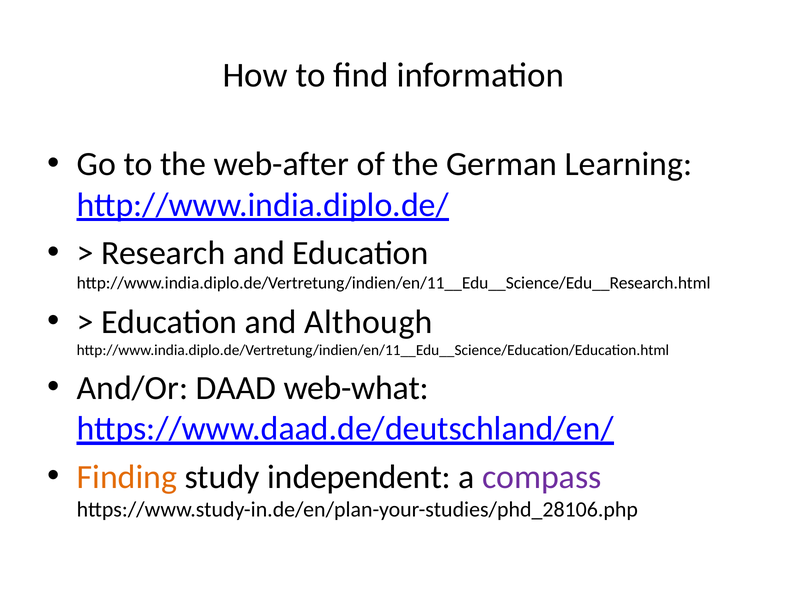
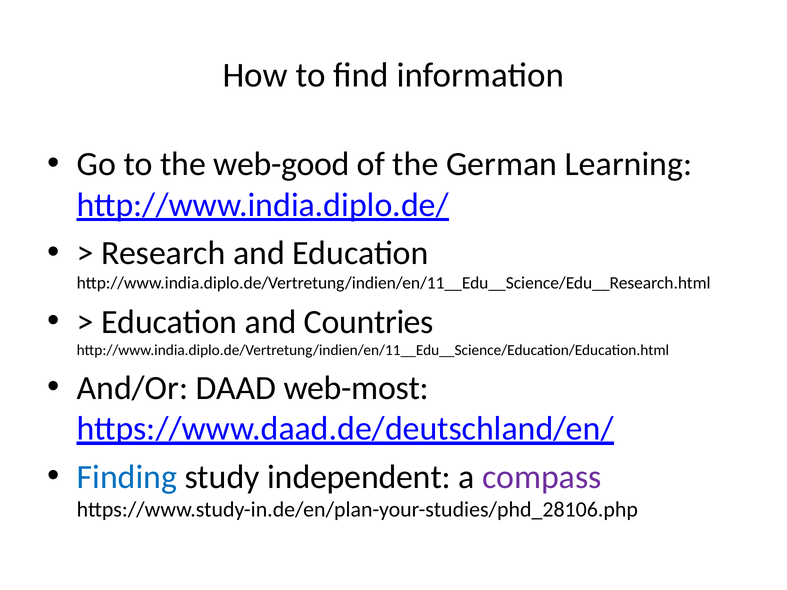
web-after: web-after -> web-good
Although: Although -> Countries
web-what: web-what -> web-most
Finding colour: orange -> blue
